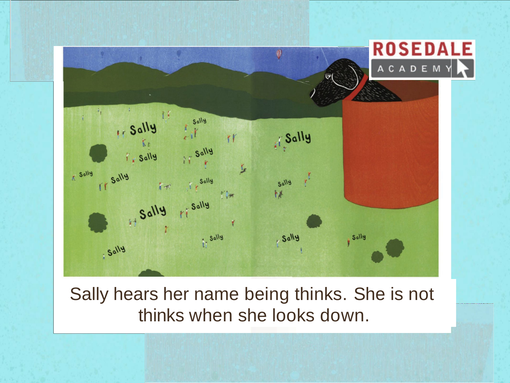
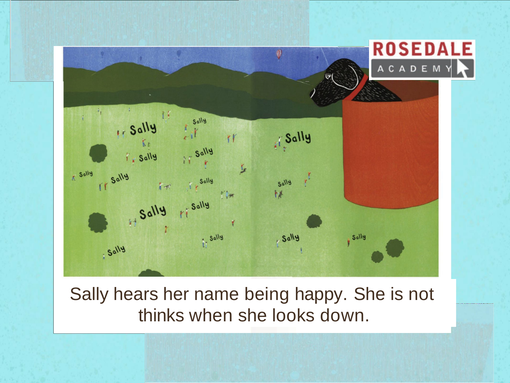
being thinks: thinks -> happy
